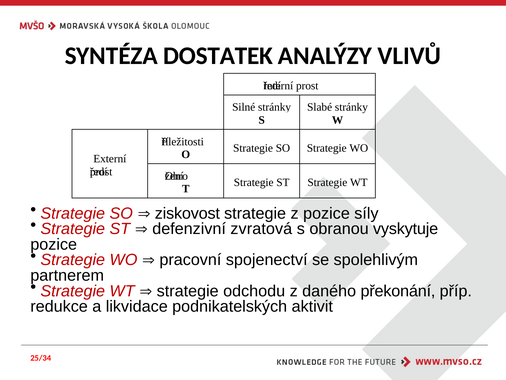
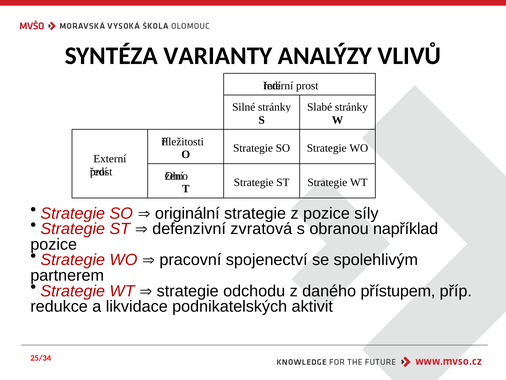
DOSTATEK: DOSTATEK -> VARIANTY
ziskovost: ziskovost -> originální
vyskytuje: vyskytuje -> například
překonání: překonání -> přístupem
